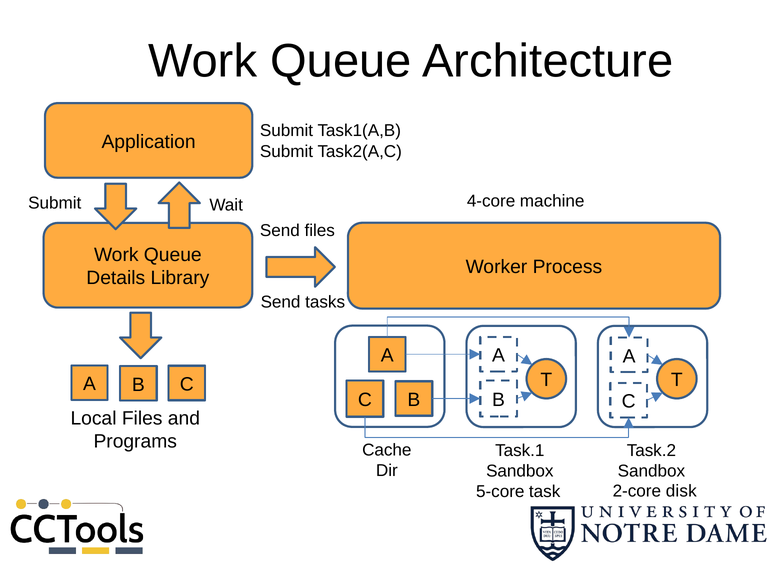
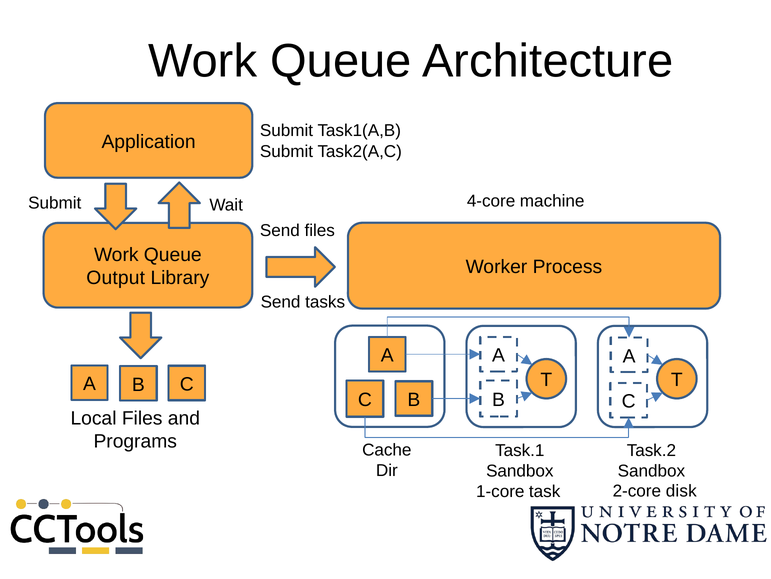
Details: Details -> Output
5-core: 5-core -> 1-core
